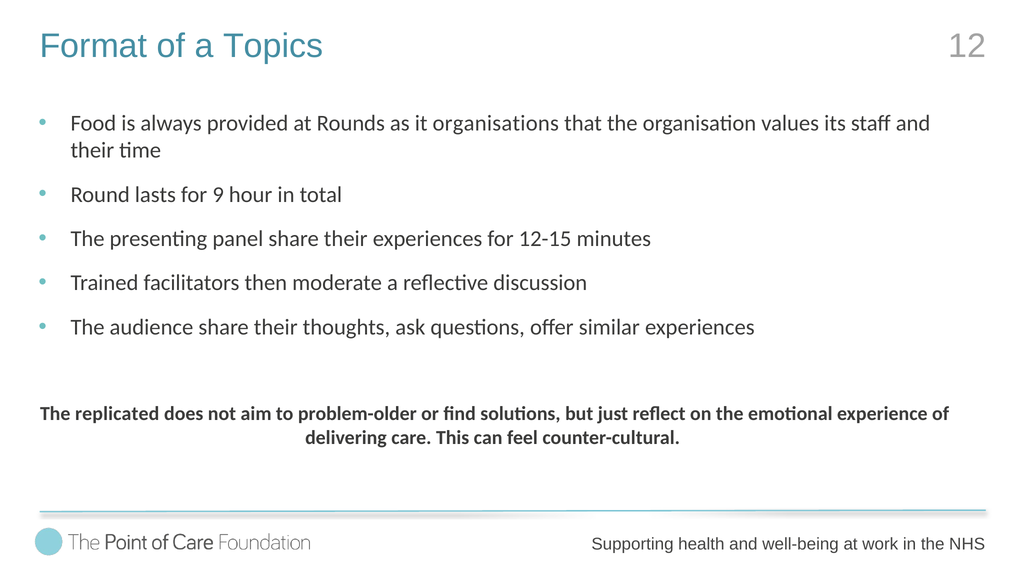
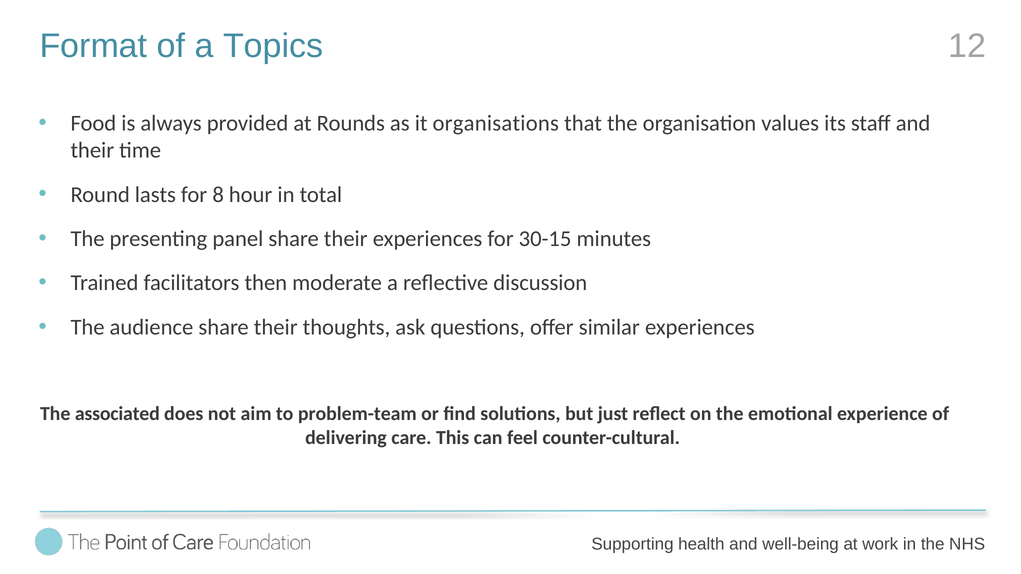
9: 9 -> 8
12-15: 12-15 -> 30-15
replicated: replicated -> associated
problem-older: problem-older -> problem-team
